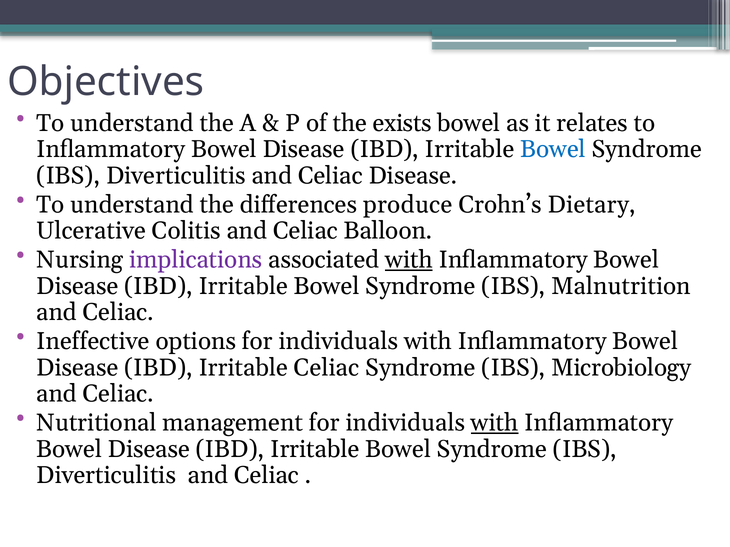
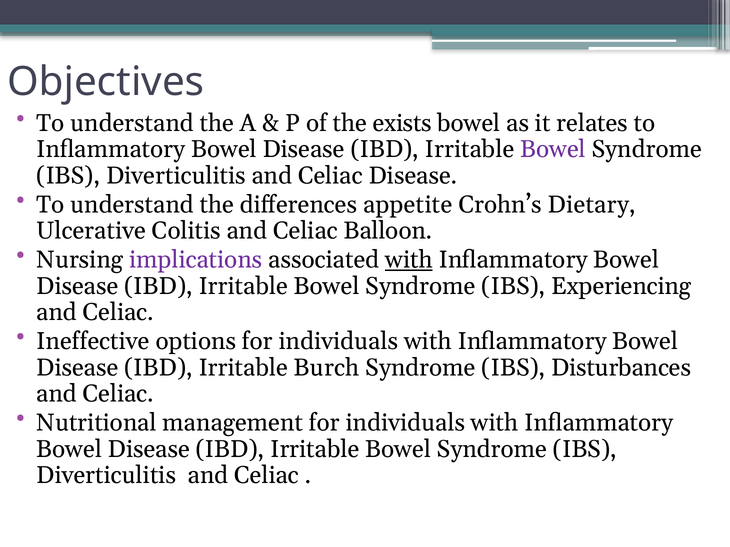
Bowel at (553, 150) colour: blue -> purple
produce: produce -> appetite
Malnutrition: Malnutrition -> Experiencing
Irritable Celiac: Celiac -> Burch
Microbiology: Microbiology -> Disturbances
with at (495, 423) underline: present -> none
